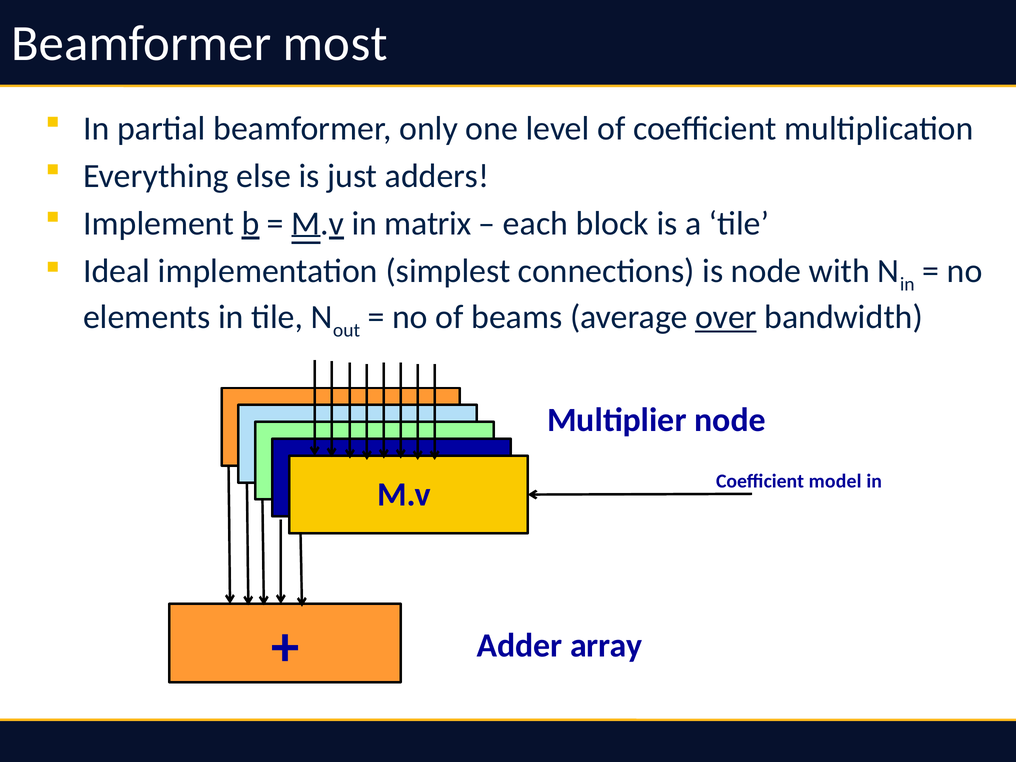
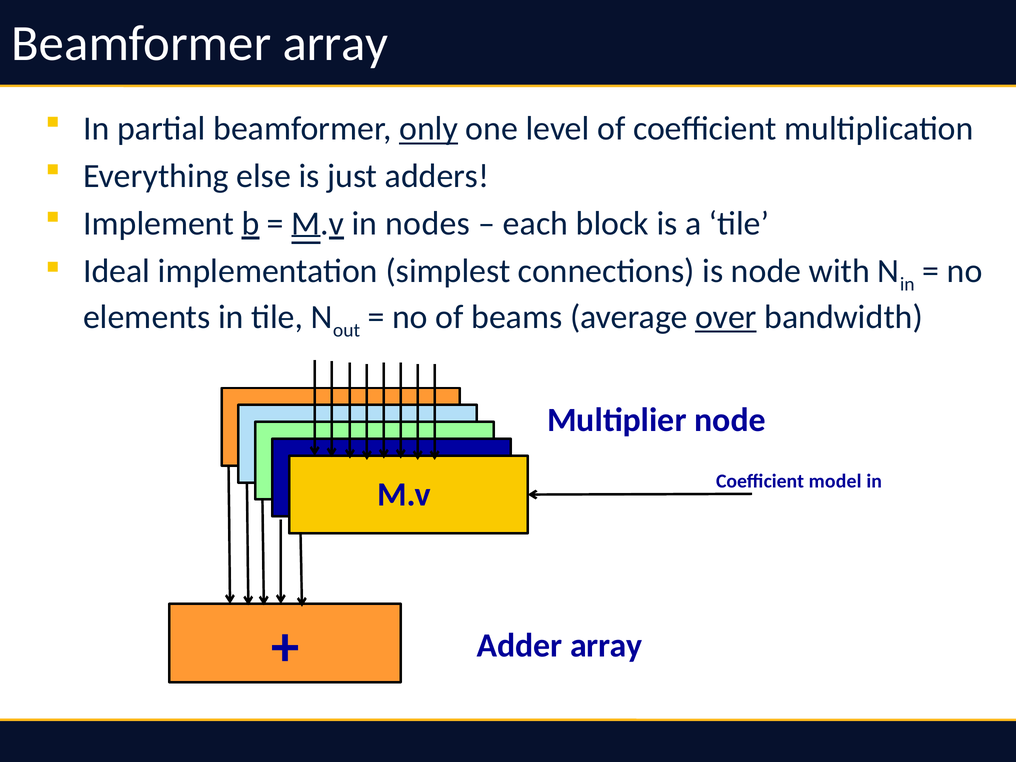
Beamformer most: most -> array
only underline: none -> present
matrix: matrix -> nodes
